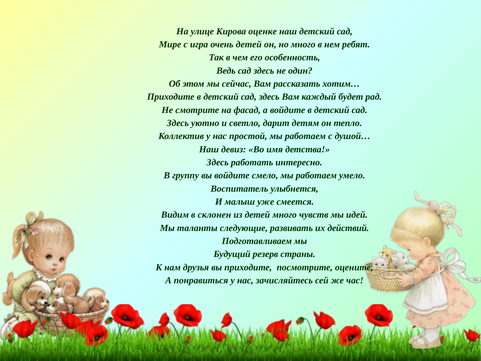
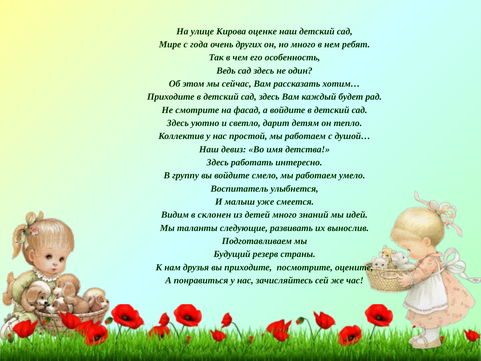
игра: игра -> года
очень детей: детей -> других
чувств: чувств -> знаний
действий: действий -> вынослив
